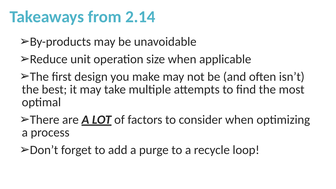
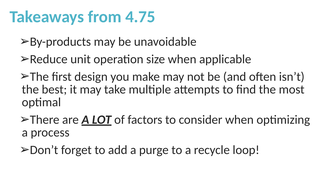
2.14: 2.14 -> 4.75
